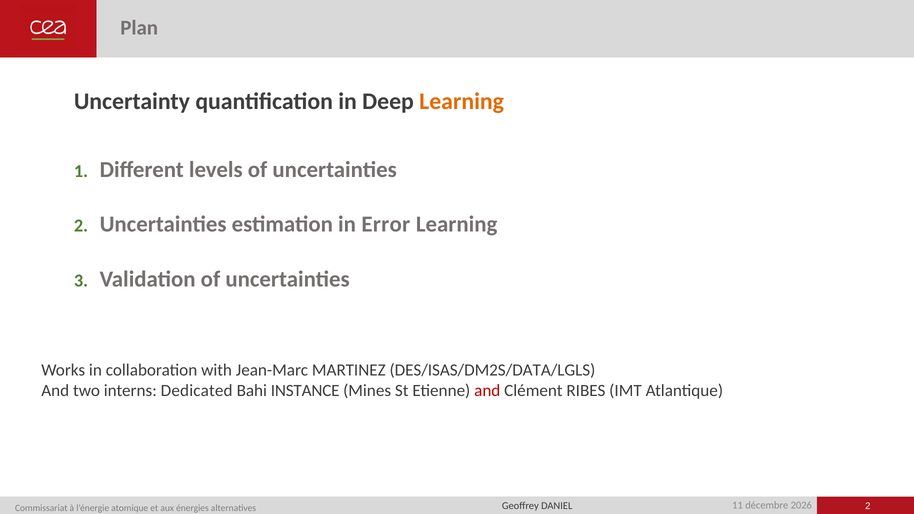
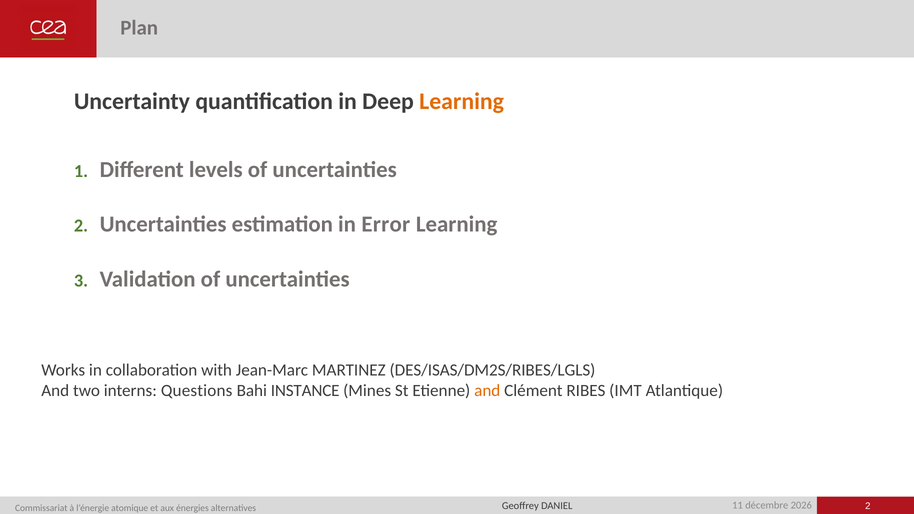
DES/ISAS/DM2S/DATA/LGLS: DES/ISAS/DM2S/DATA/LGLS -> DES/ISAS/DM2S/RIBES/LGLS
Dedicated: Dedicated -> Questions
and at (487, 391) colour: red -> orange
